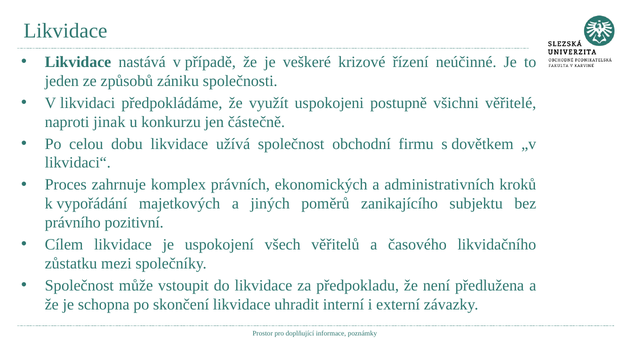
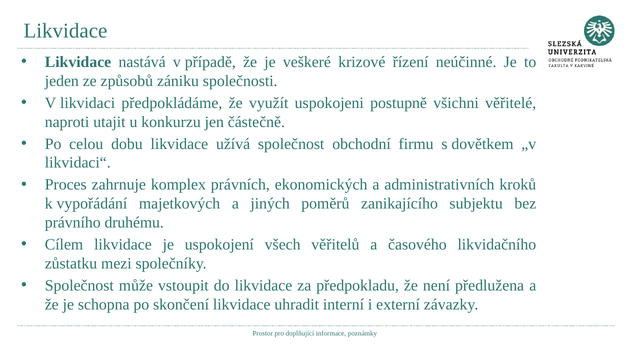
jinak: jinak -> utajit
pozitivní: pozitivní -> druhému
